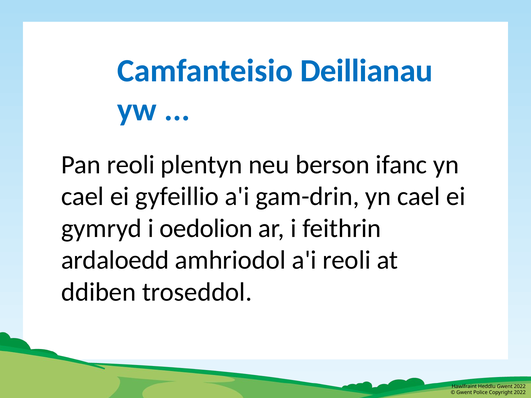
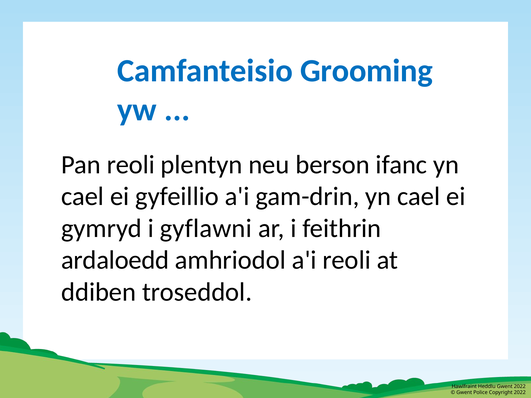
Deillianau: Deillianau -> Grooming
oedolion: oedolion -> gyflawni
